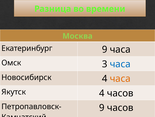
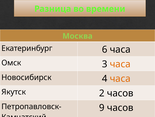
Екатеринбург 9: 9 -> 6
часа at (120, 64) colour: blue -> orange
Якутск 4: 4 -> 2
